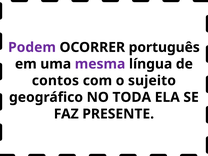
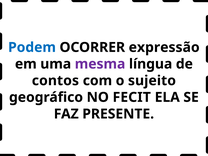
Podem colour: purple -> blue
português: português -> expressão
TODA: TODA -> FECIT
